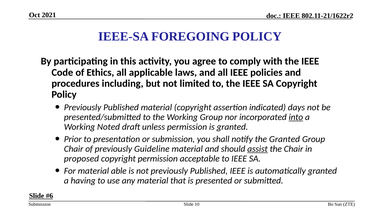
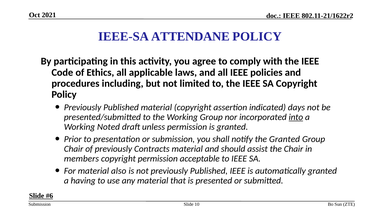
FOREGOING: FOREGOING -> ATTENDANE
Guideline: Guideline -> Contracts
assist underline: present -> none
proposed: proposed -> members
able: able -> also
